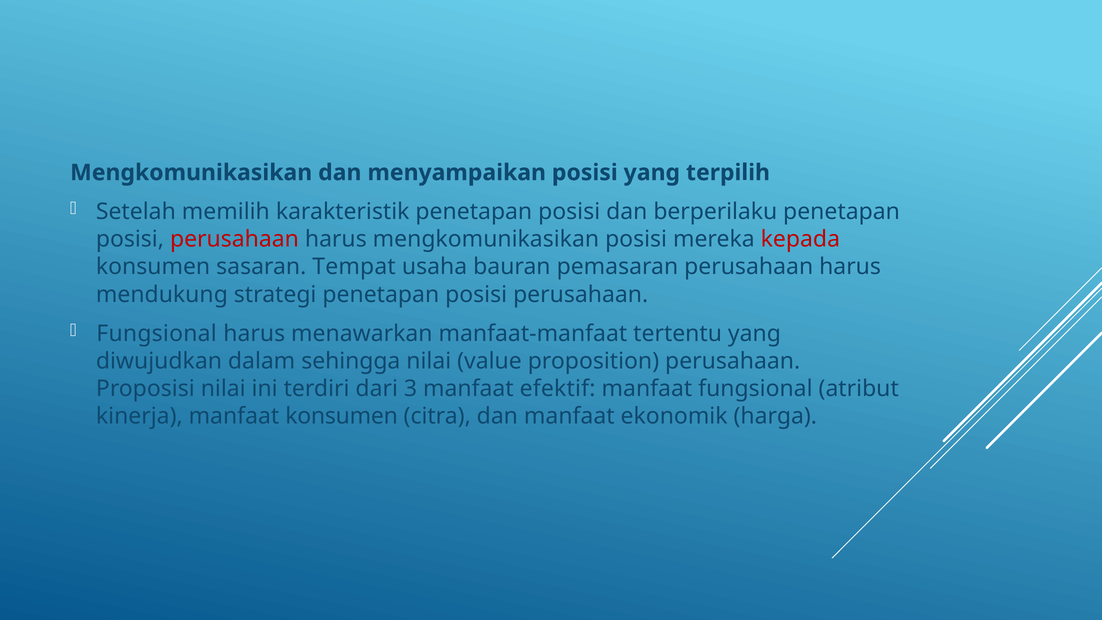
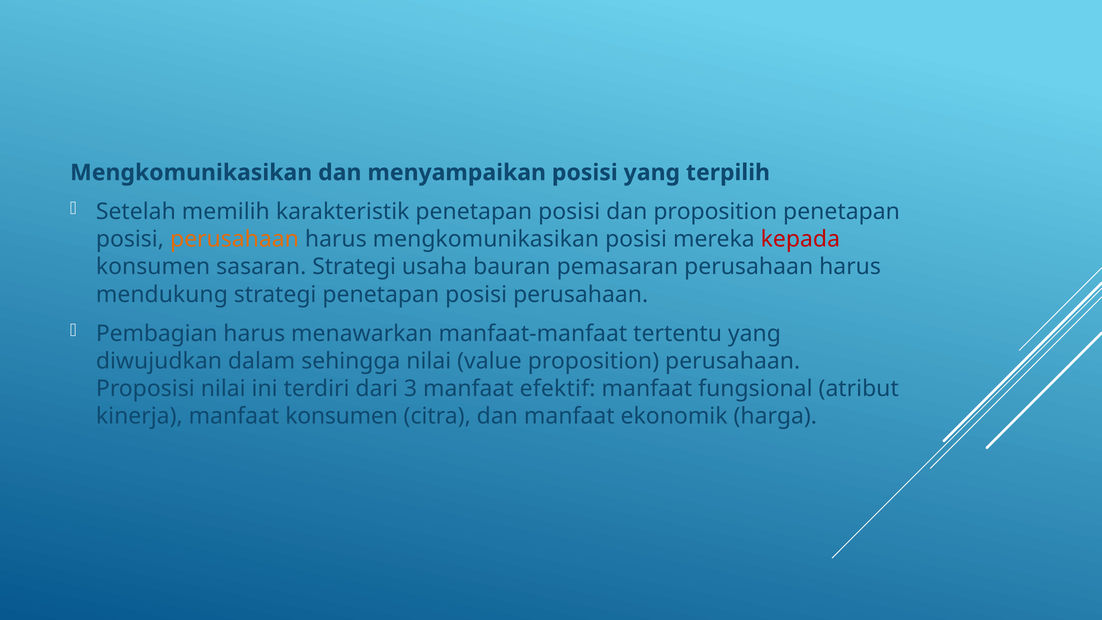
dan berperilaku: berperilaku -> proposition
perusahaan at (234, 239) colour: red -> orange
sasaran Tempat: Tempat -> Strategi
Fungsional at (157, 334): Fungsional -> Pembagian
